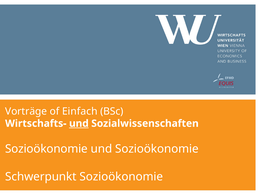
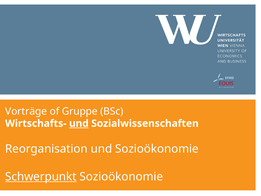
Einfach: Einfach -> Gruppe
Sozioökonomie at (46, 149): Sozioökonomie -> Reorganisation
Schwerpunkt underline: none -> present
